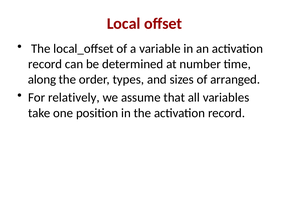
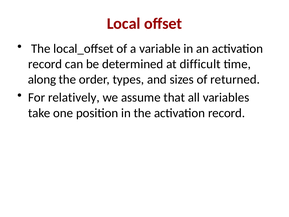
number: number -> difficult
arranged: arranged -> returned
